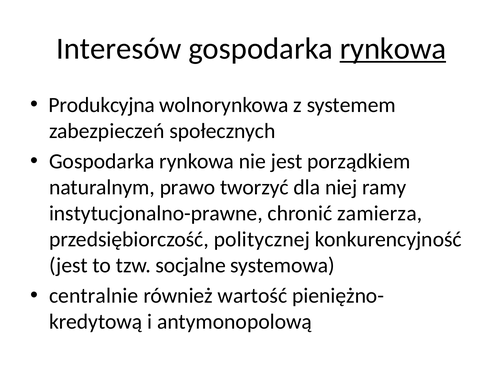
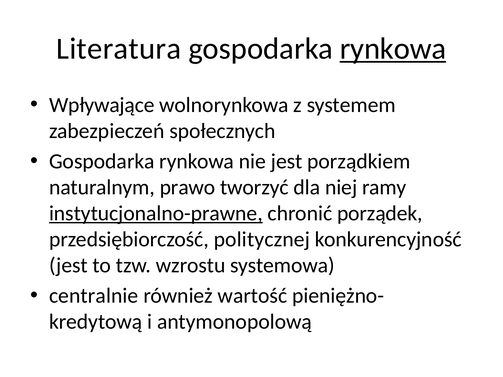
Interesów: Interesów -> Literatura
Produkcyjna: Produkcyjna -> Wpływające
instytucjonalno-prawne underline: none -> present
zamierza: zamierza -> porządek
socjalne: socjalne -> wzrostu
